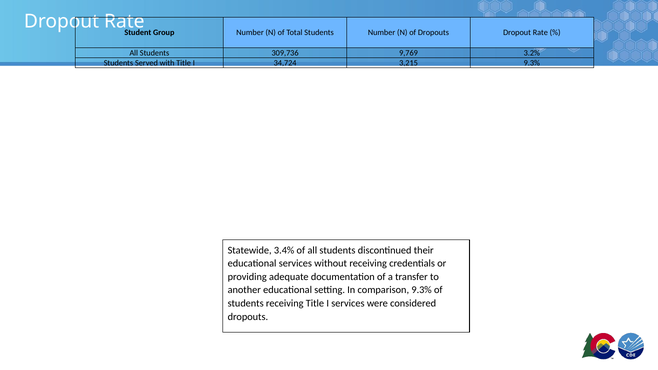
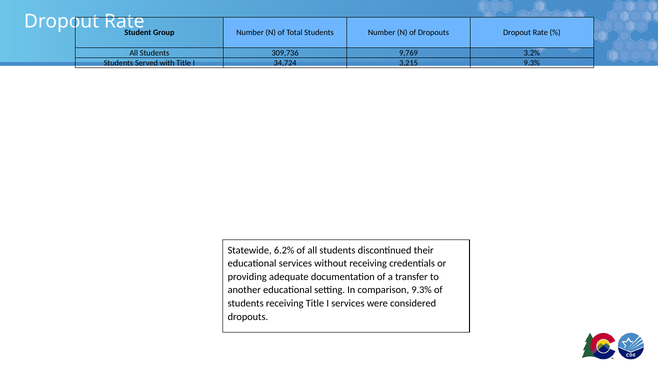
3.4%: 3.4% -> 6.2%
